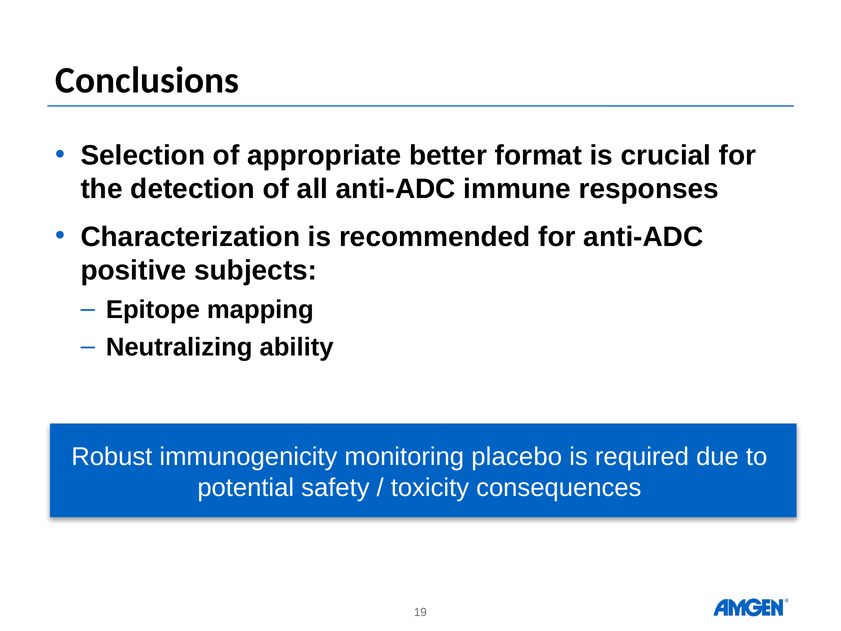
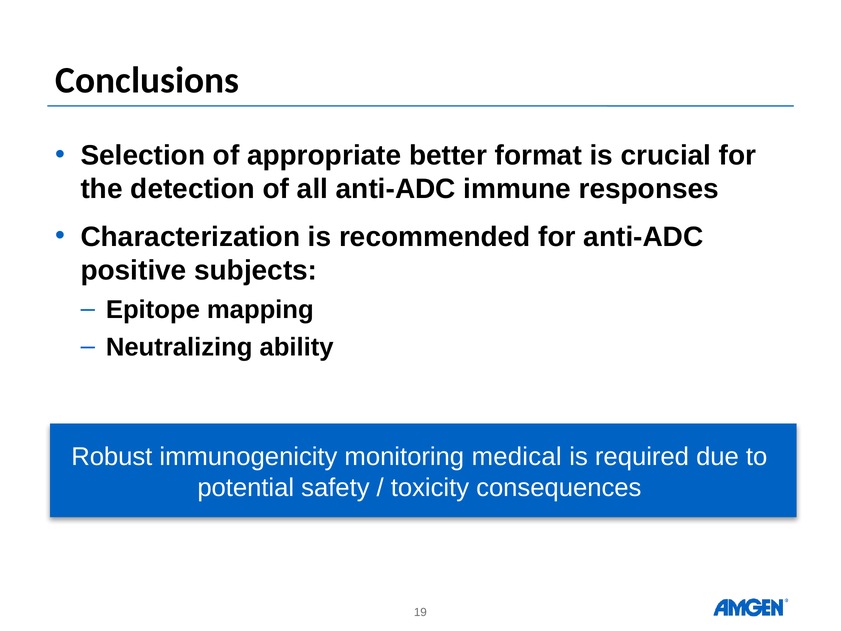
placebo: placebo -> medical
